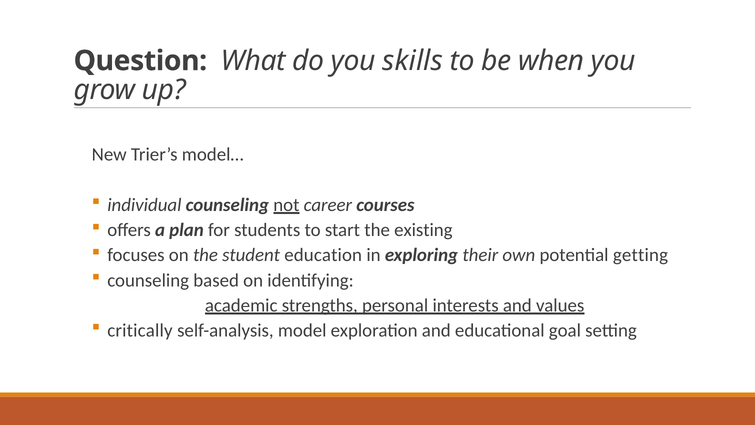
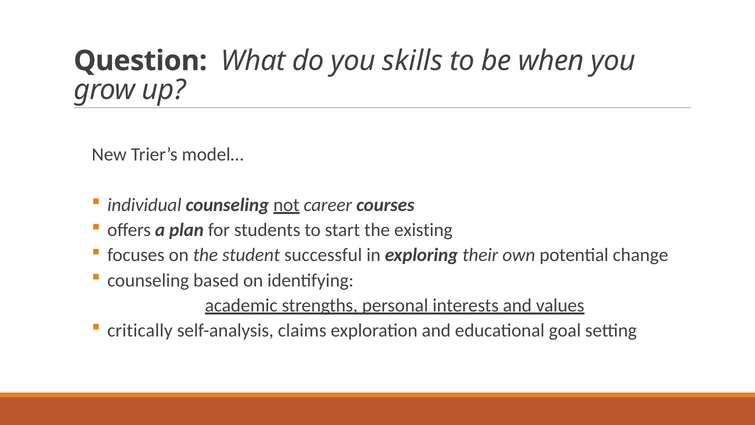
education: education -> successful
getting: getting -> change
model: model -> claims
